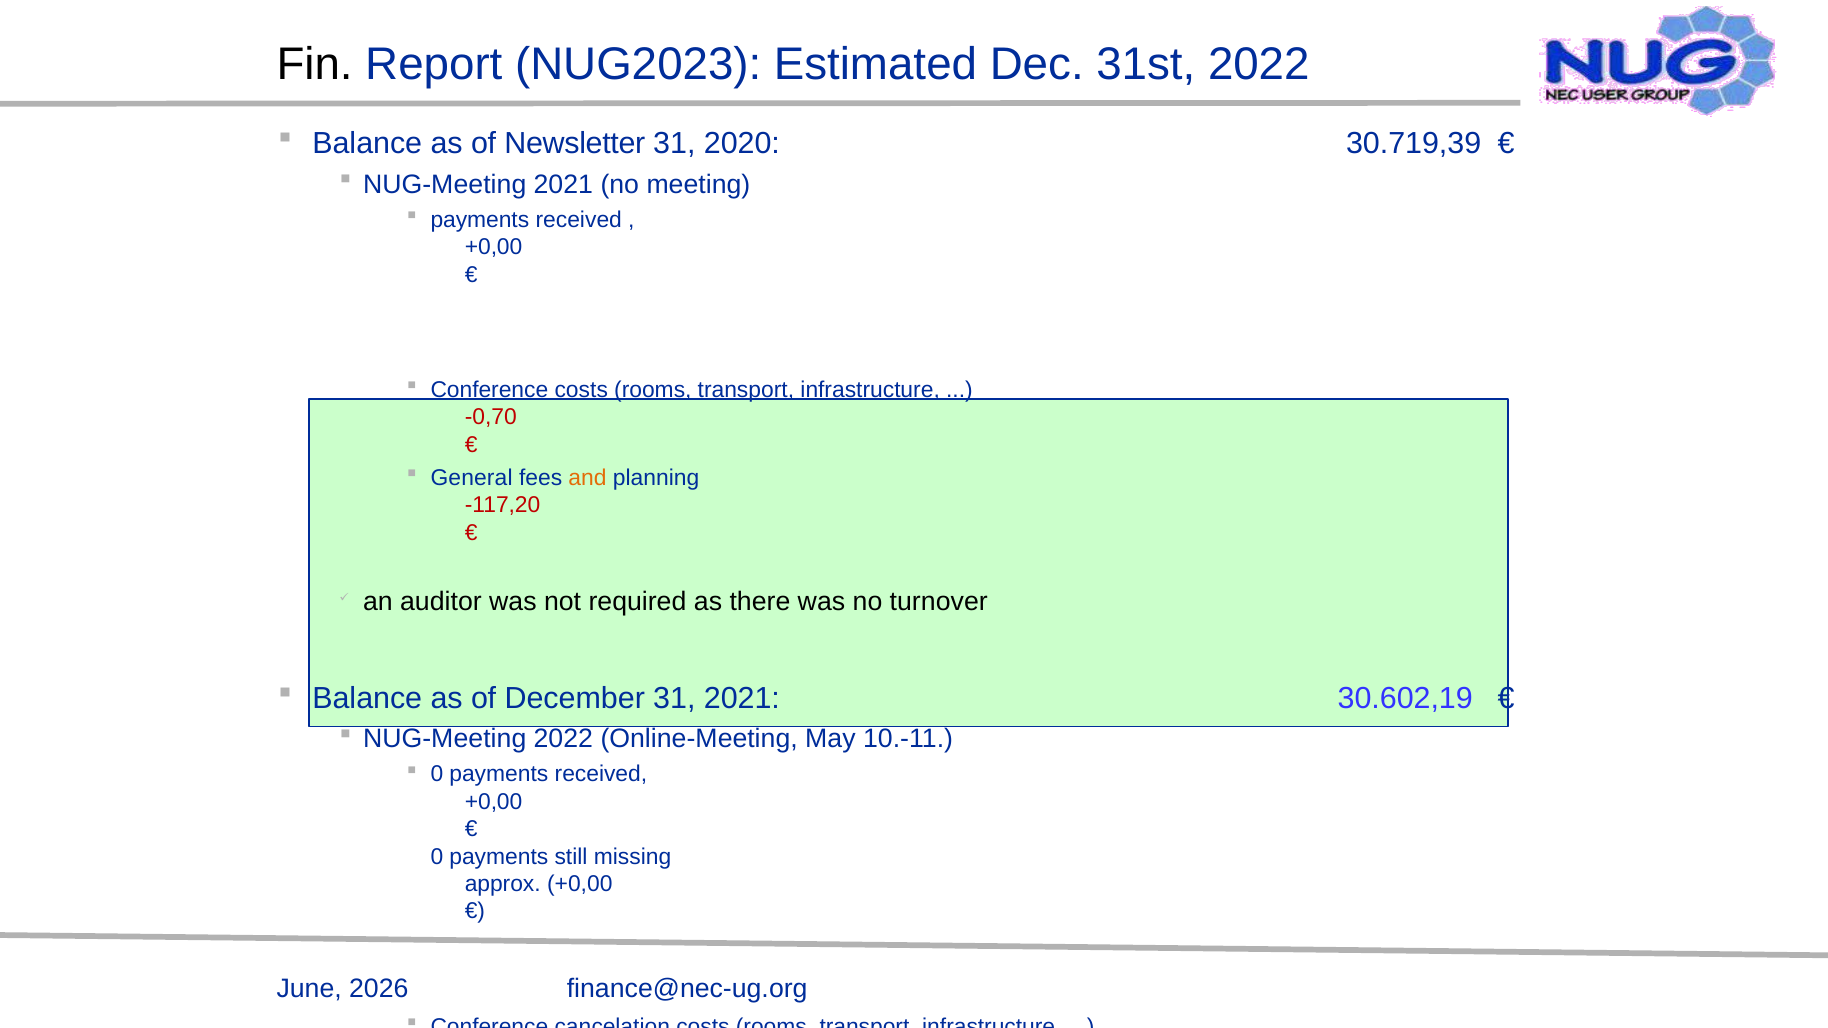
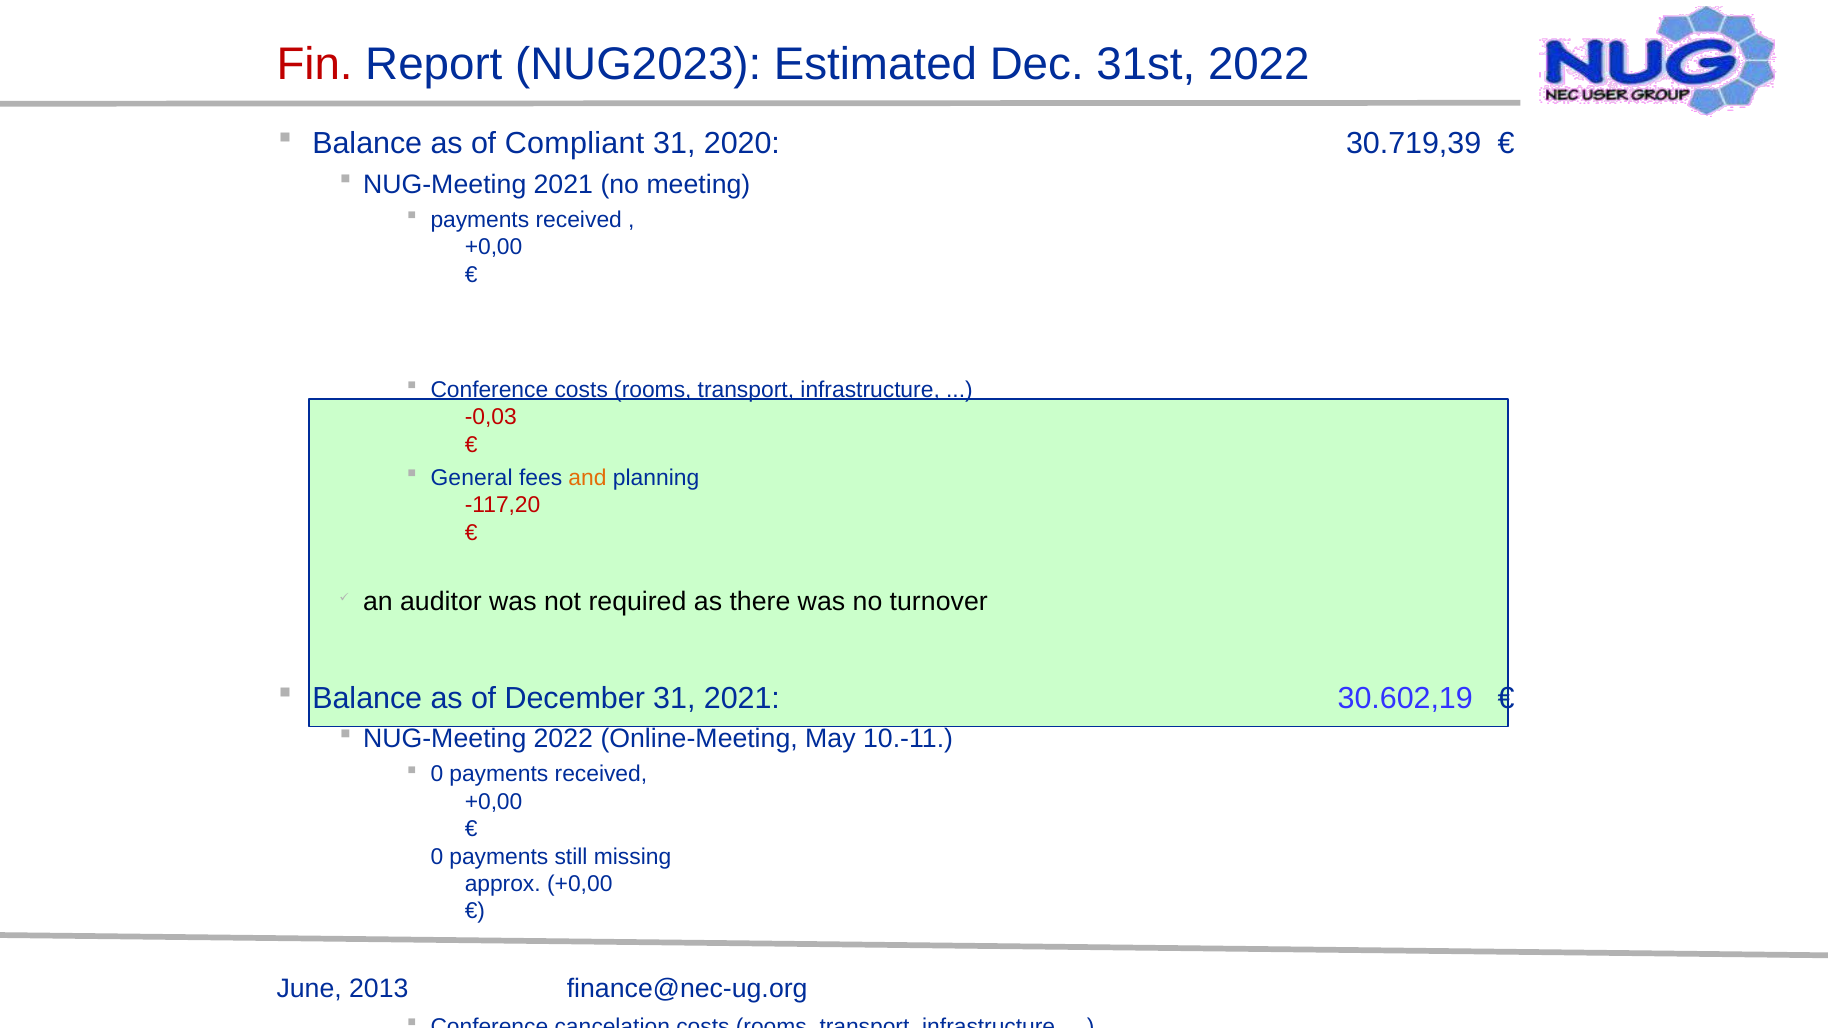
Fin colour: black -> red
Newsletter: Newsletter -> Compliant
-0,70: -0,70 -> -0,03
2026: 2026 -> 2013
